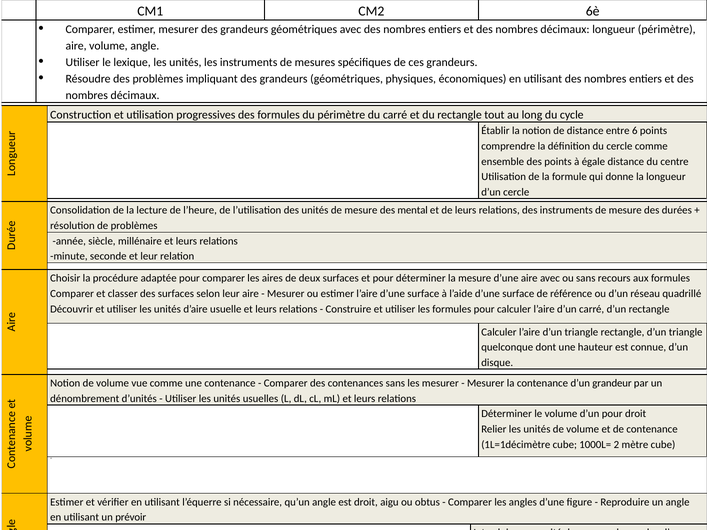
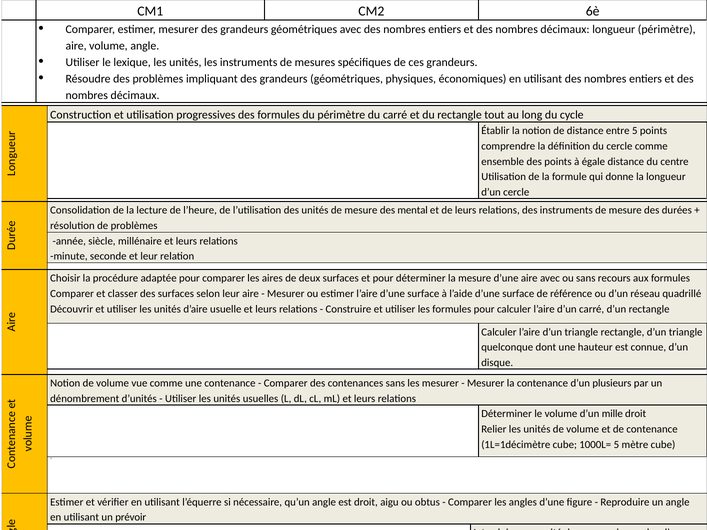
entre 6: 6 -> 5
grandeur: grandeur -> plusieurs
d’un pour: pour -> mille
1000L= 2: 2 -> 5
